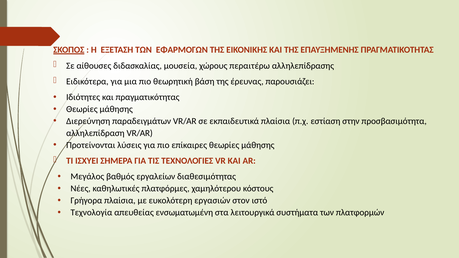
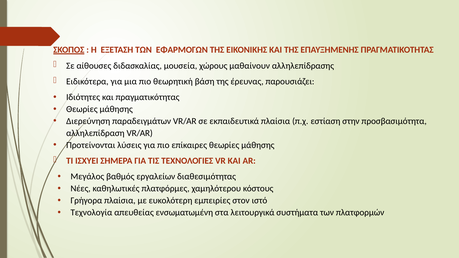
περαιτέρω: περαιτέρω -> μαθαίνουν
εργασιών: εργασιών -> εμπειρίες
